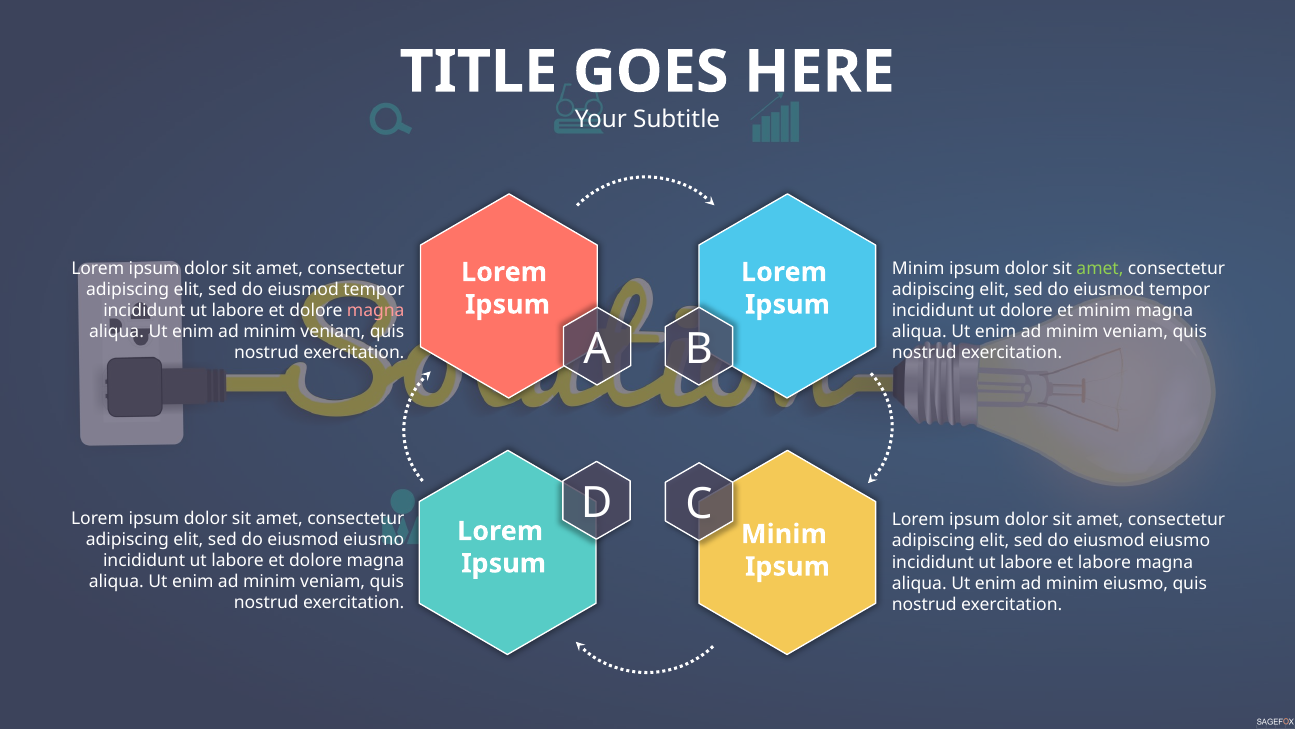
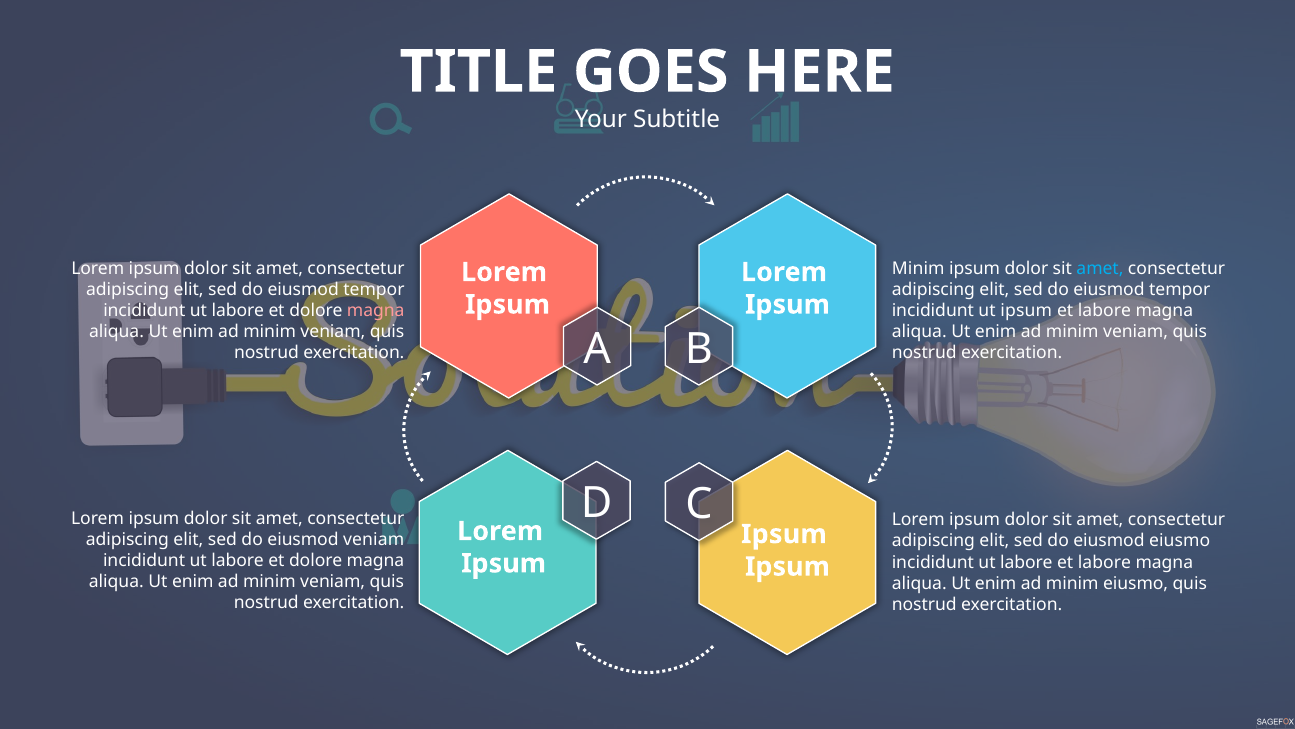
amet at (1100, 268) colour: light green -> light blue
ut dolore: dolore -> ipsum
minim at (1104, 310): minim -> labore
Minim at (784, 534): Minim -> Ipsum
eiusmo at (374, 539): eiusmo -> veniam
